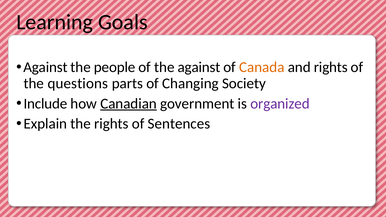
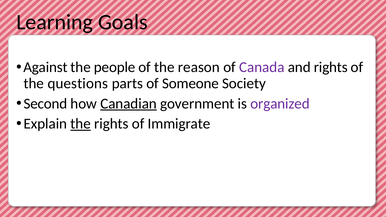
the against: against -> reason
Canada colour: orange -> purple
Changing: Changing -> Someone
Include: Include -> Second
the at (81, 124) underline: none -> present
Sentences: Sentences -> Immigrate
